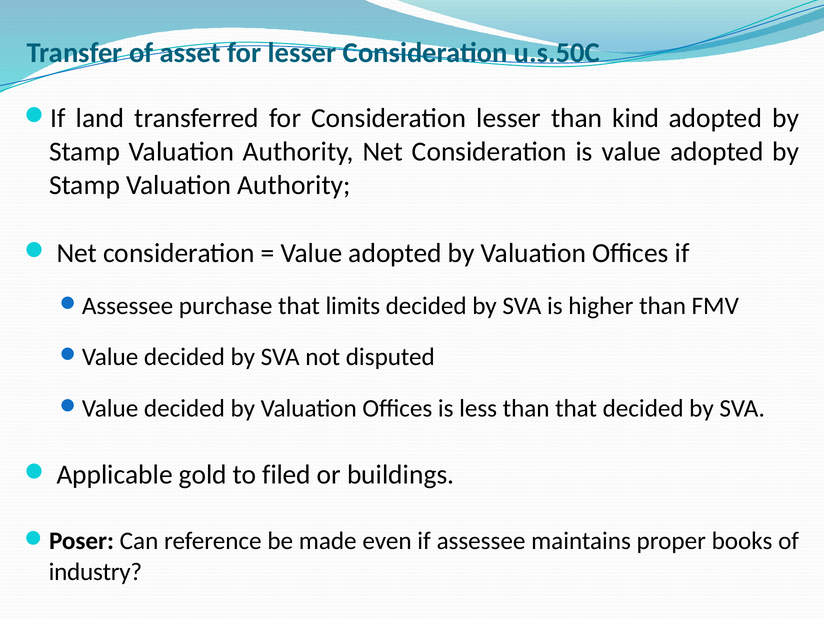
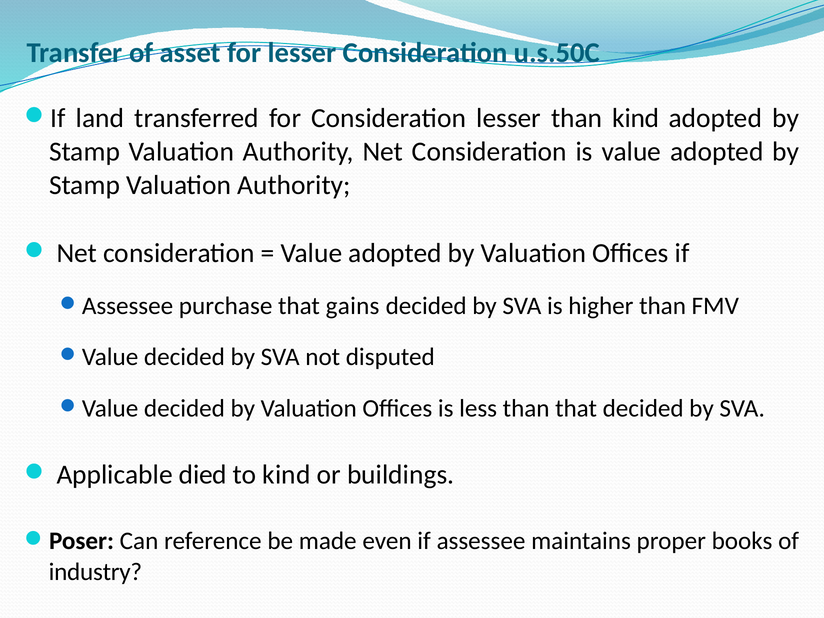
limits: limits -> gains
gold: gold -> died
to filed: filed -> kind
